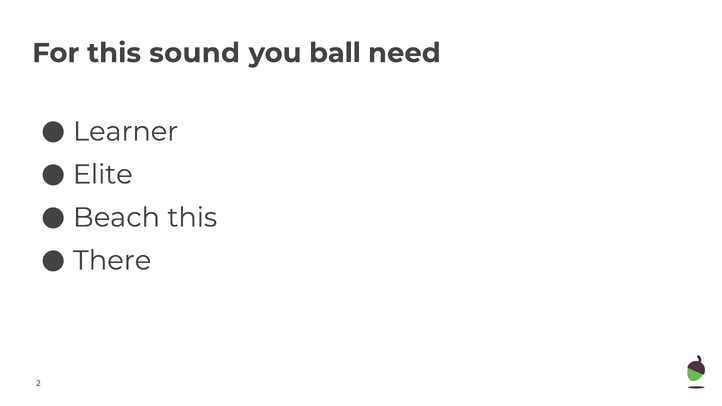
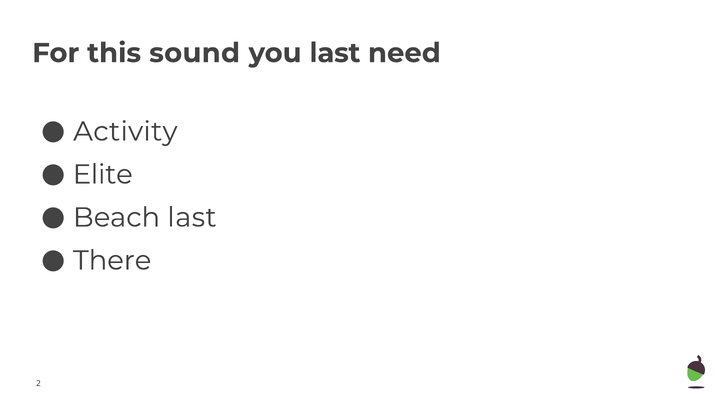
you ball: ball -> last
Learner: Learner -> Activity
Beach this: this -> last
